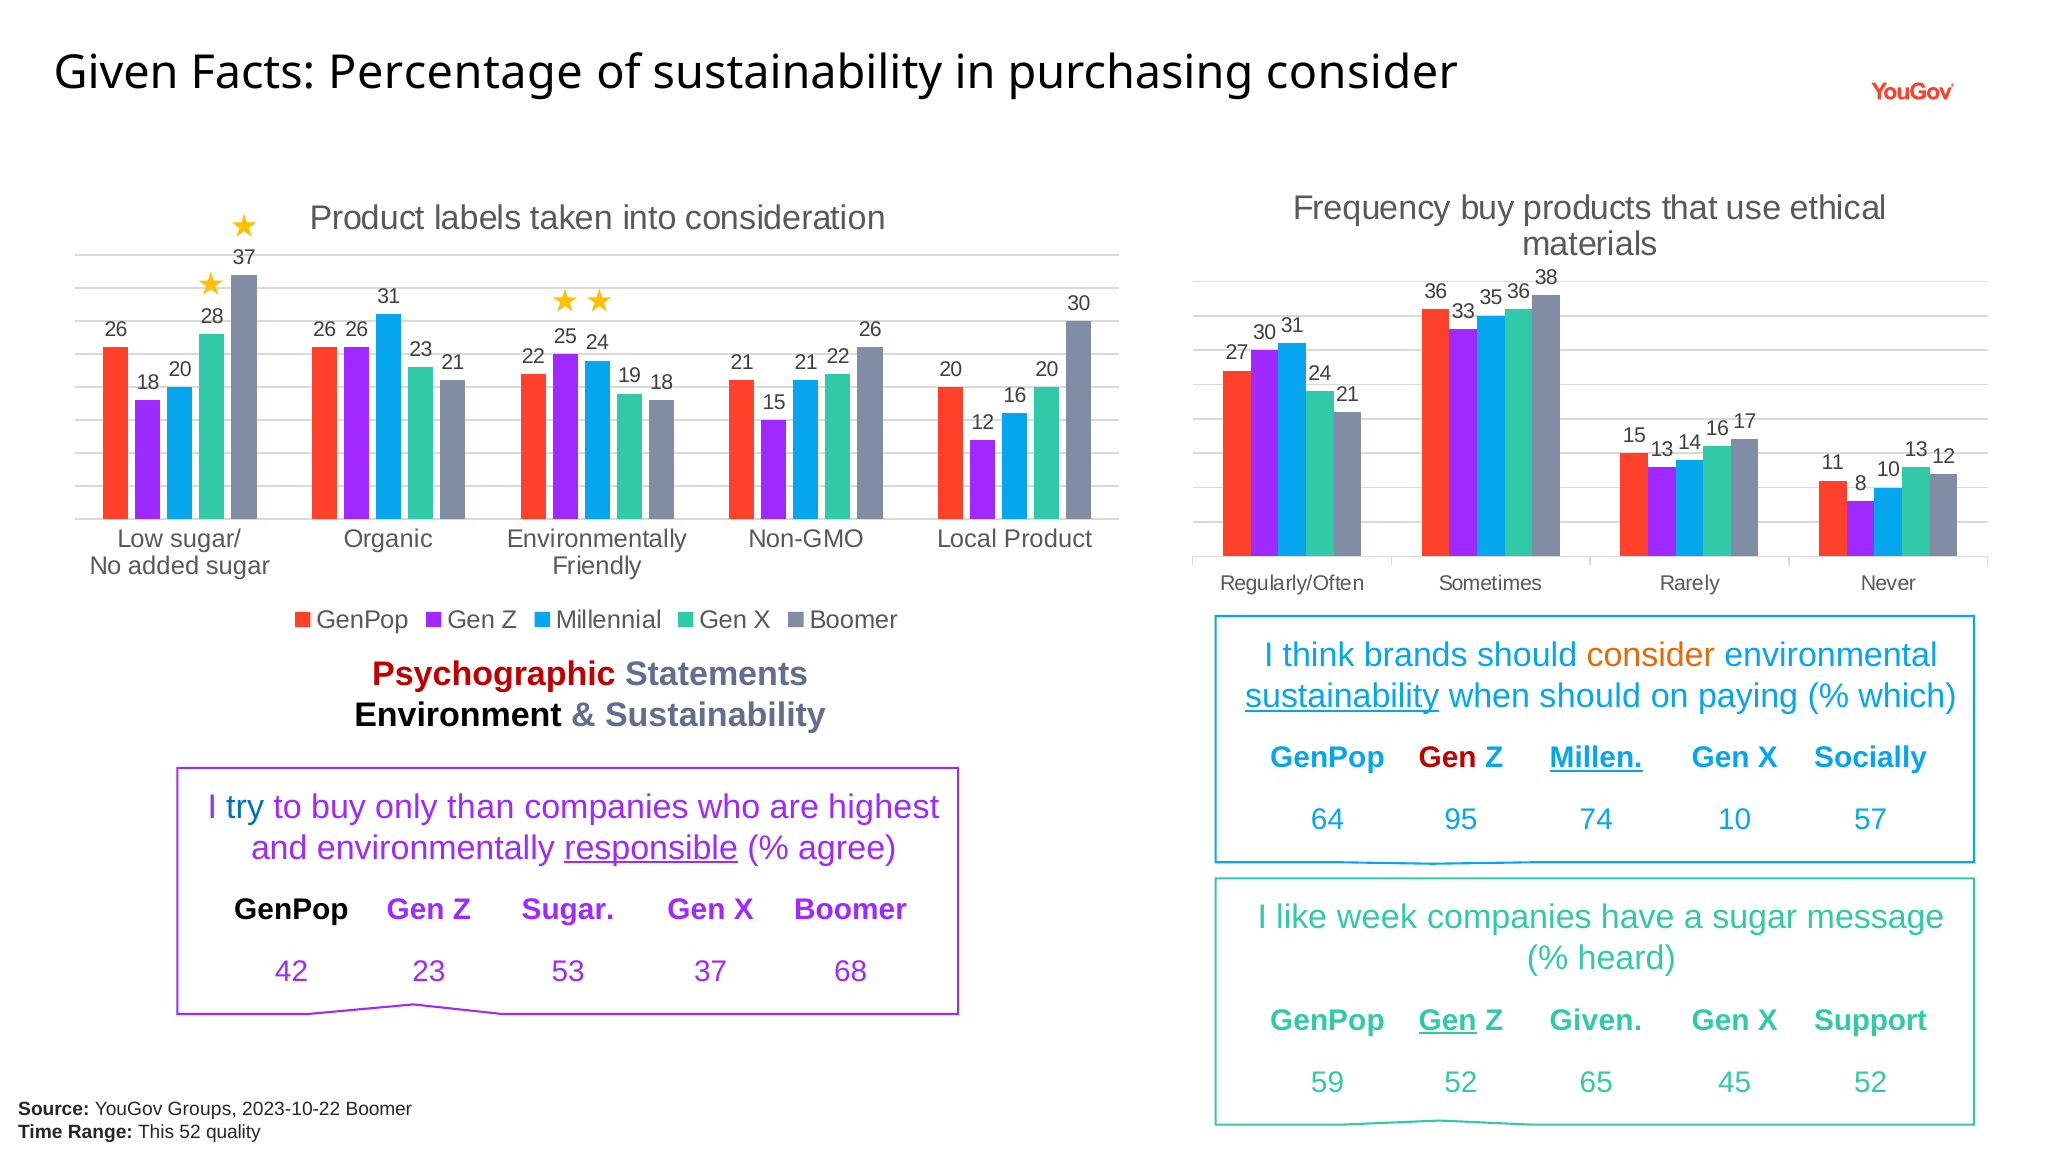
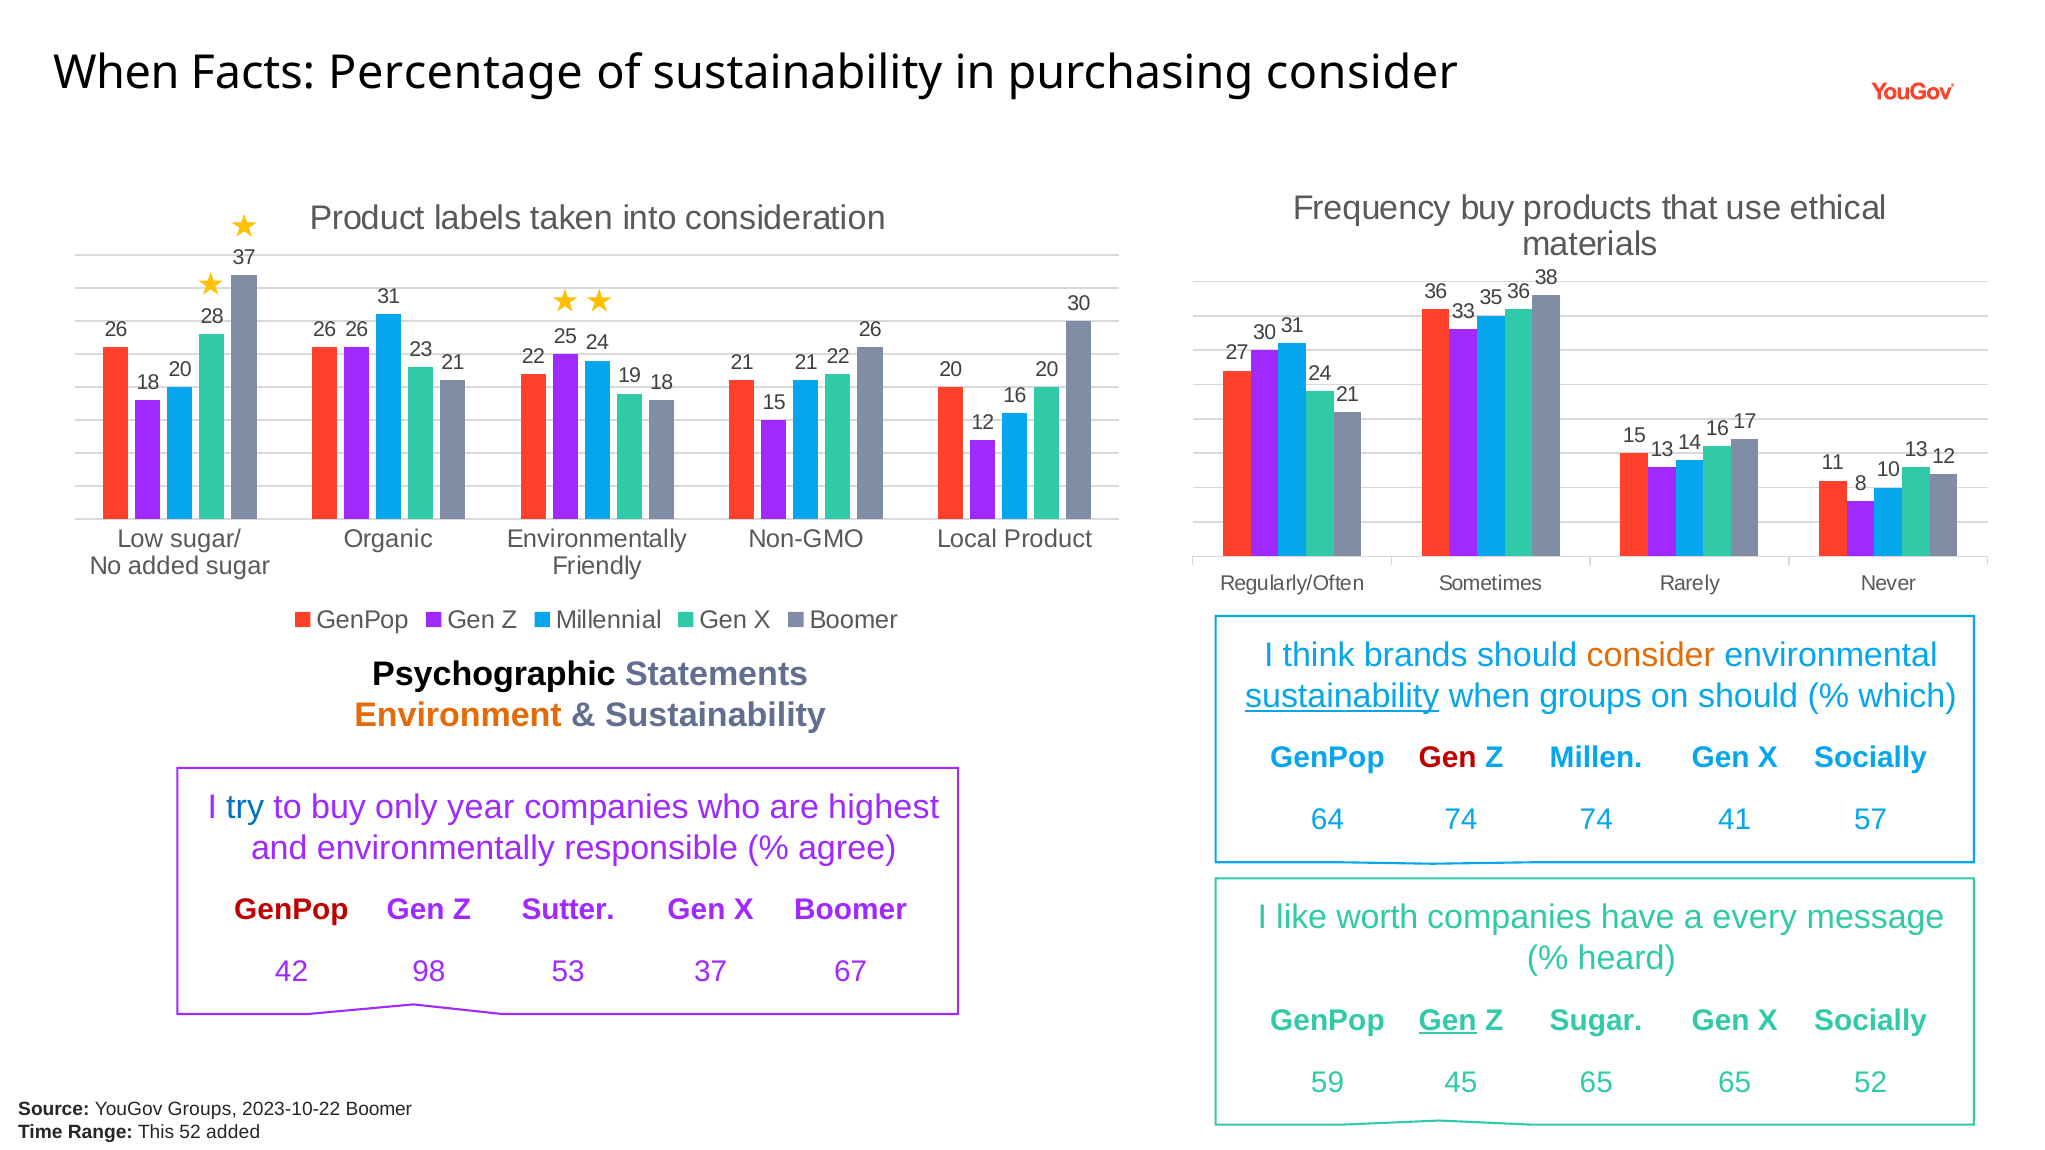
Given at (116, 73): Given -> When
Psychographic colour: red -> black
when should: should -> groups
on paying: paying -> should
Environment colour: black -> orange
Millen underline: present -> none
than: than -> year
64 95: 95 -> 74
74 10: 10 -> 41
responsible underline: present -> none
GenPop at (291, 910) colour: black -> red
Z Sugar: Sugar -> Sutter
week: week -> worth
a sugar: sugar -> every
42 23: 23 -> 98
68: 68 -> 67
Z Given: Given -> Sugar
Support at (1871, 1021): Support -> Socially
59 52: 52 -> 45
65 45: 45 -> 65
52 quality: quality -> added
